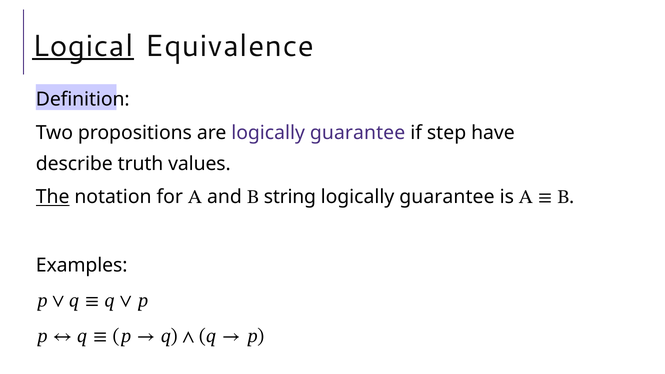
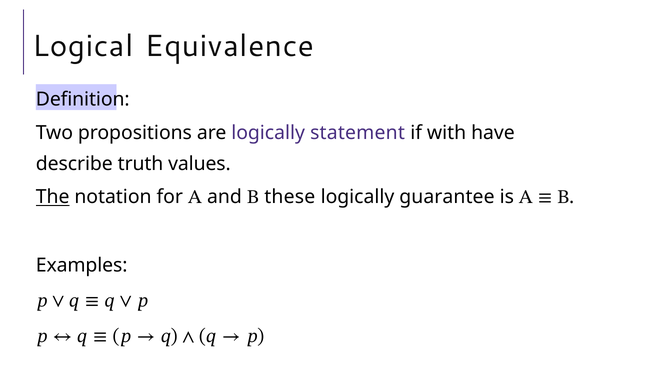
Logical underline: present -> none
are logically guarantee: guarantee -> statement
step: step -> with
string: string -> these
